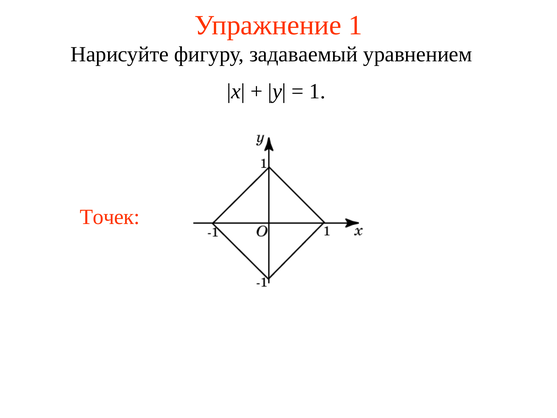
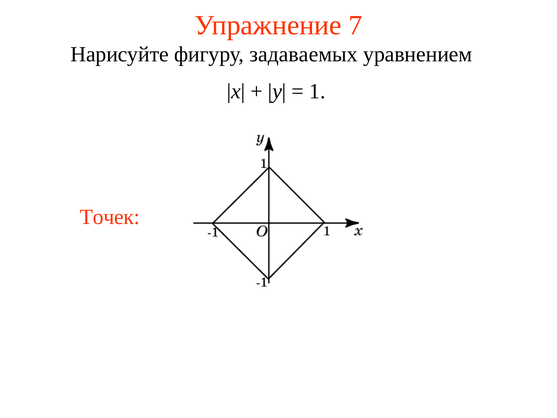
Упражнение 1: 1 -> 7
задаваемый: задаваемый -> задаваемых
